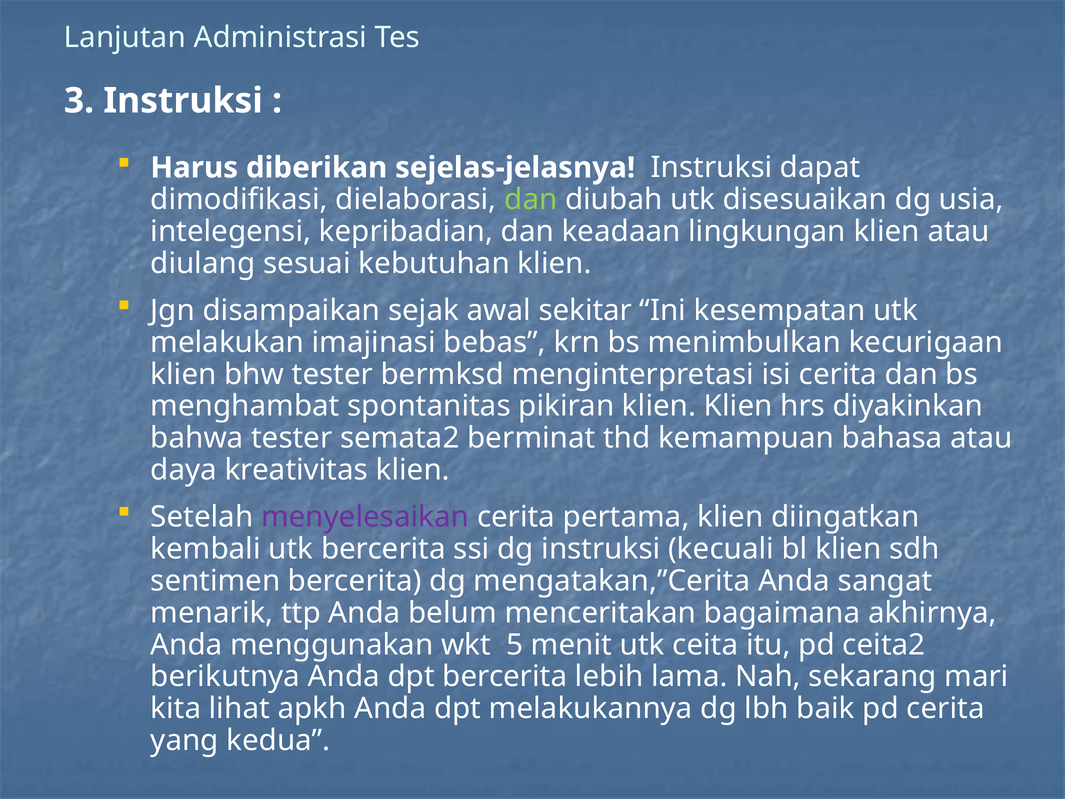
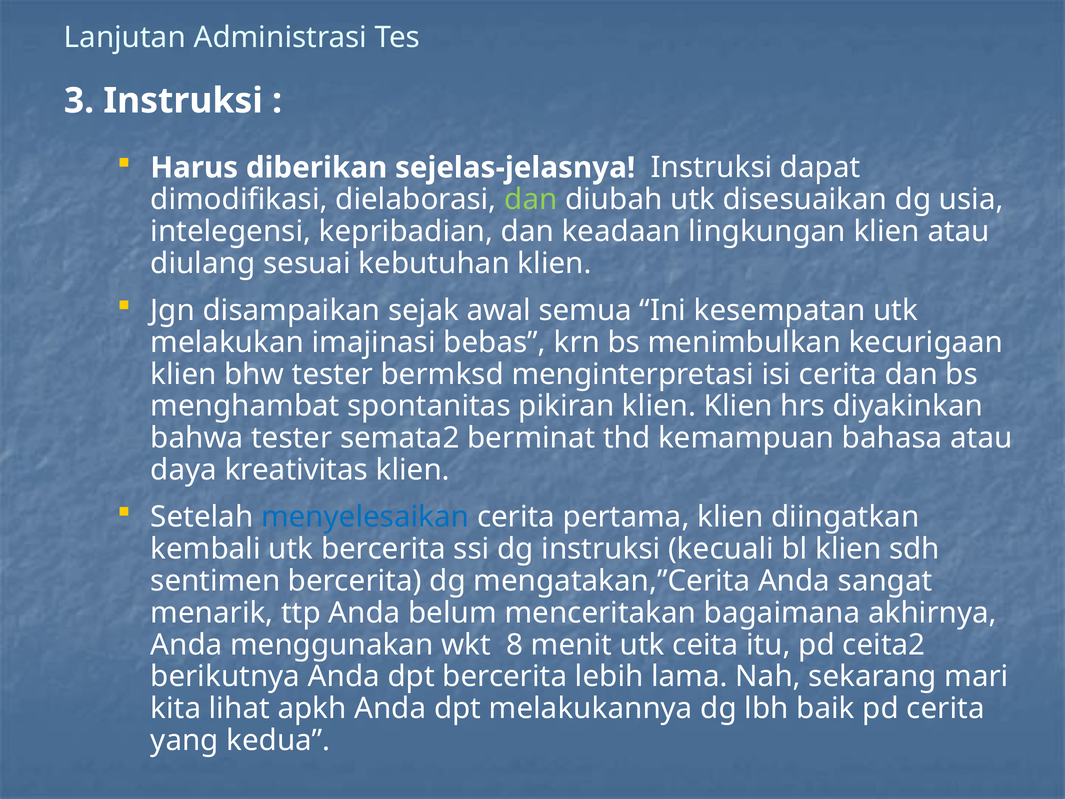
sekitar: sekitar -> semua
menyelesaikan colour: purple -> blue
5: 5 -> 8
